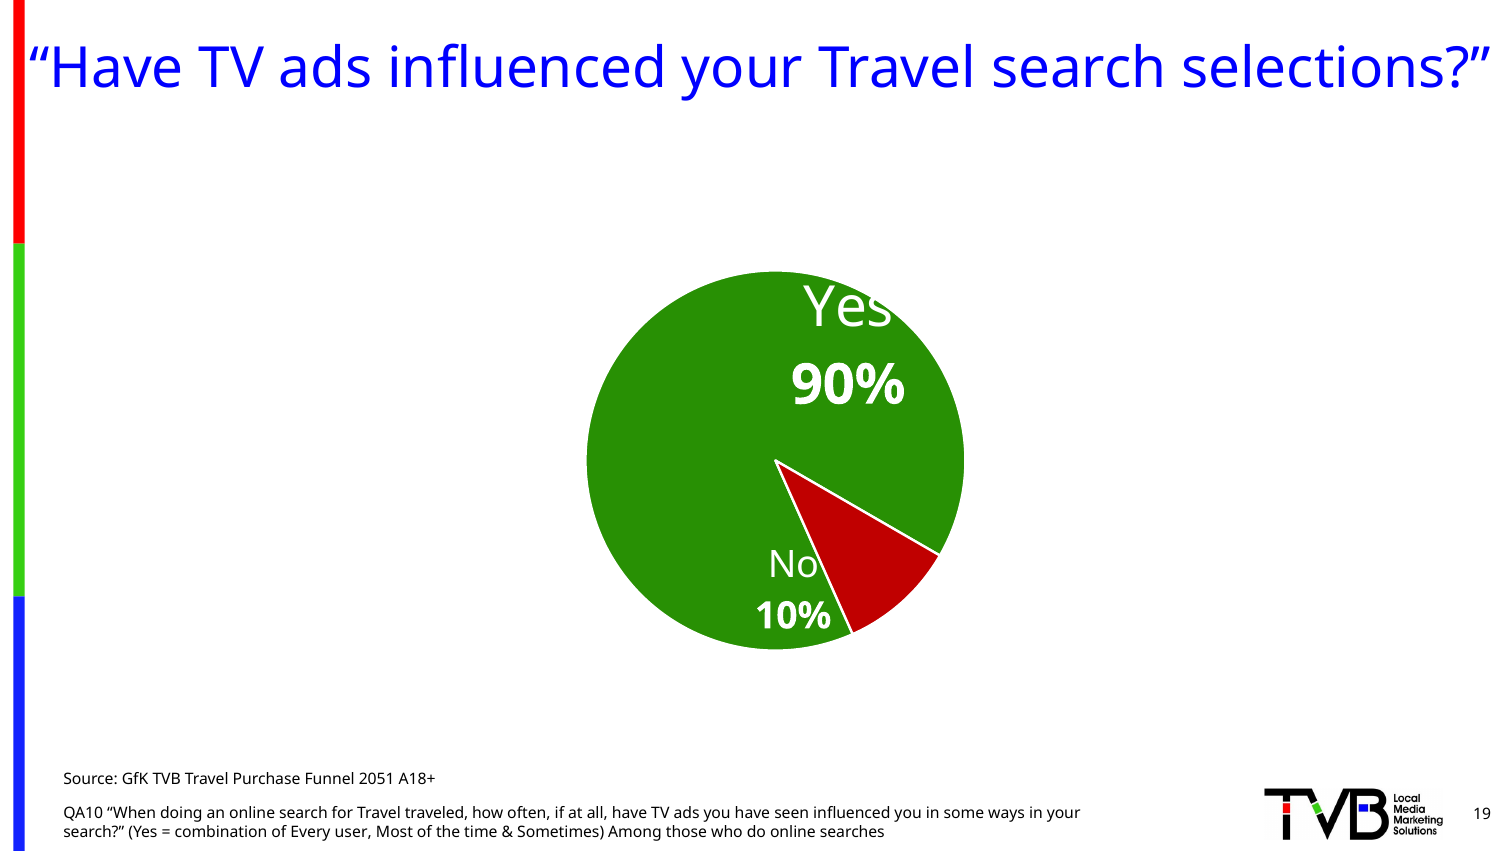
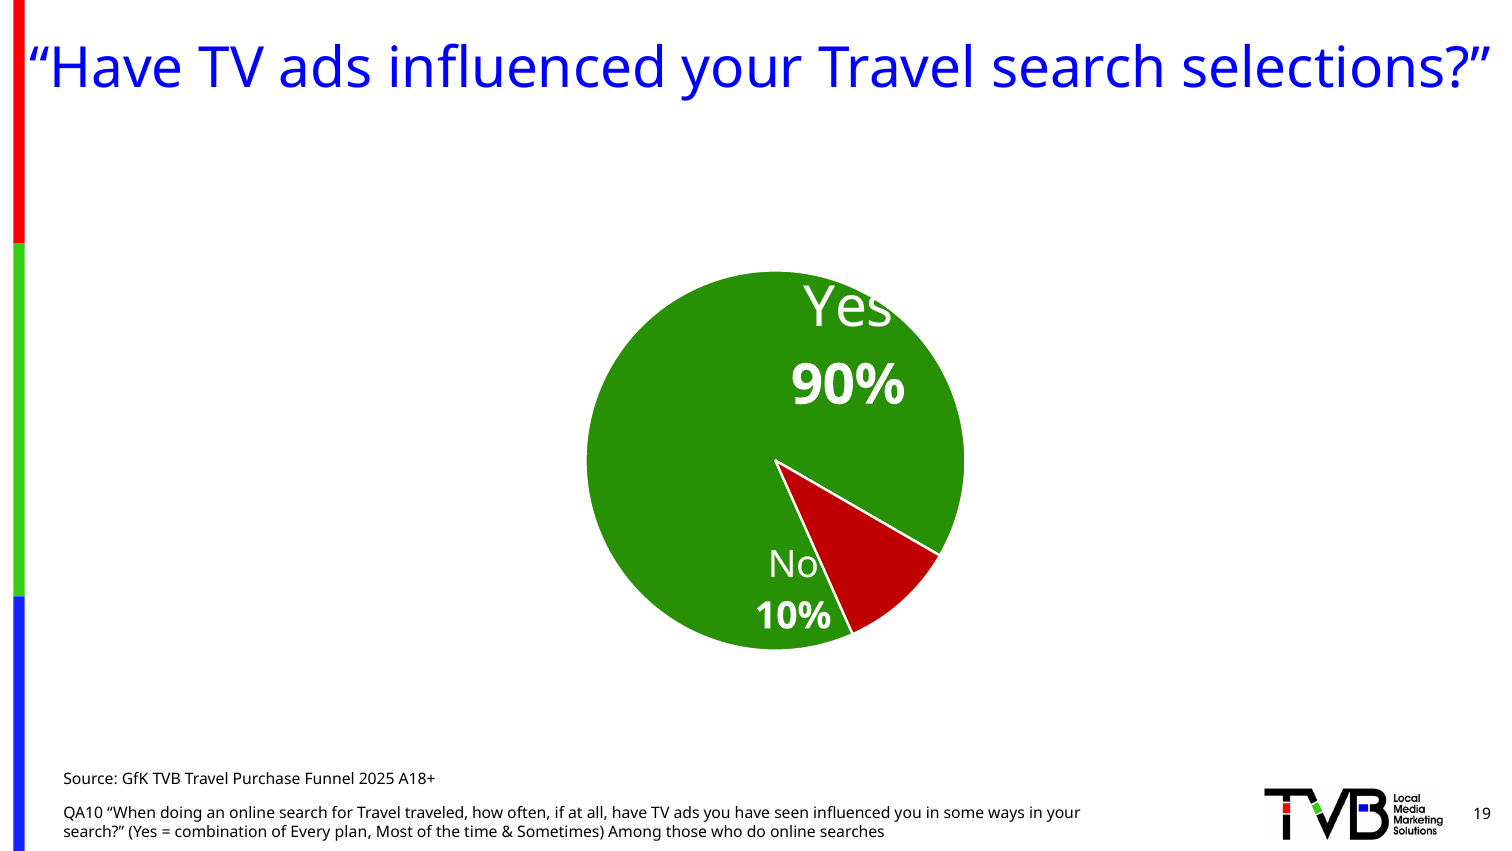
2051: 2051 -> 2025
user: user -> plan
